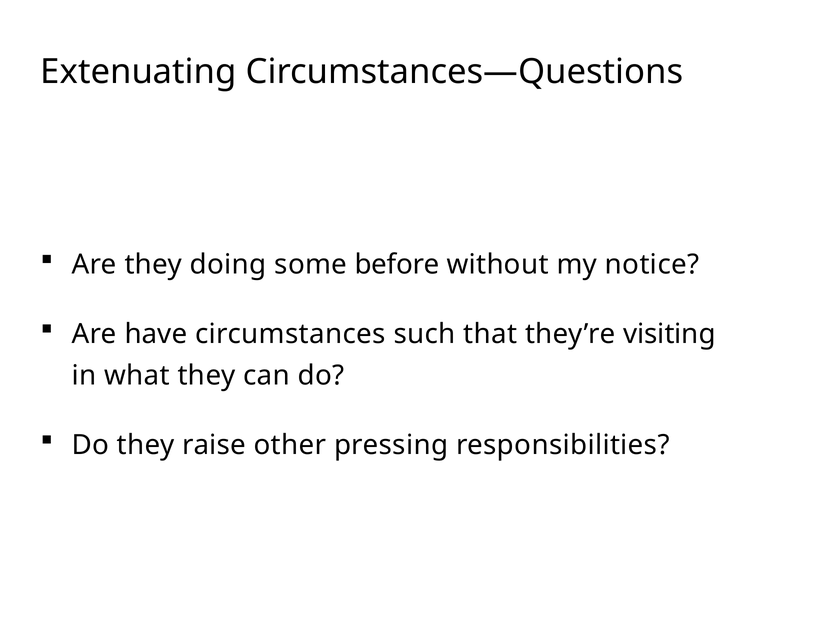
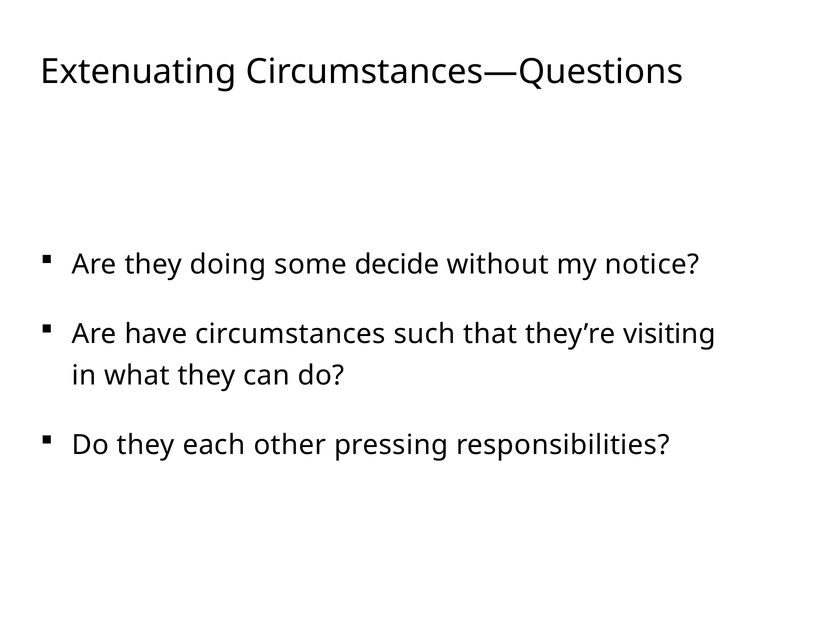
before: before -> decide
raise: raise -> each
